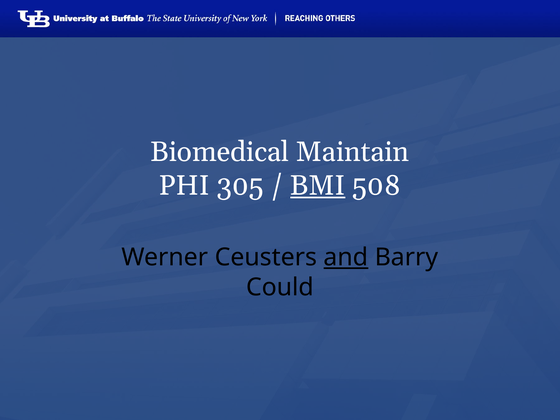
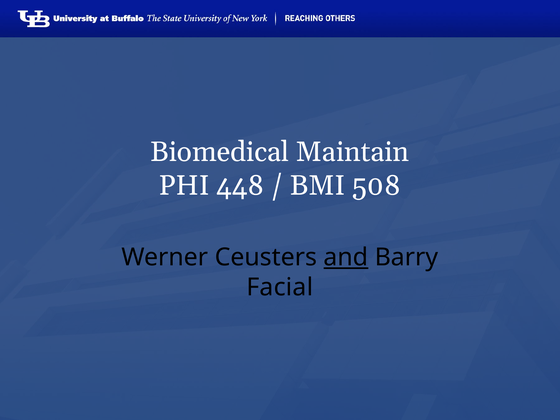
305: 305 -> 448
BMI underline: present -> none
Could: Could -> Facial
